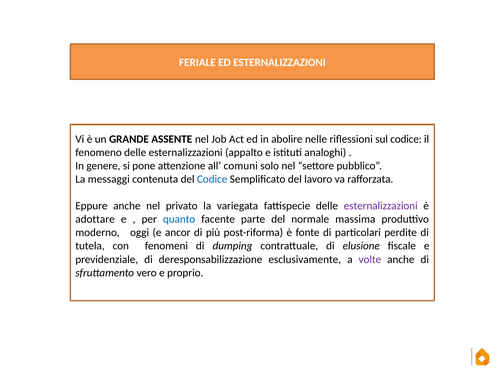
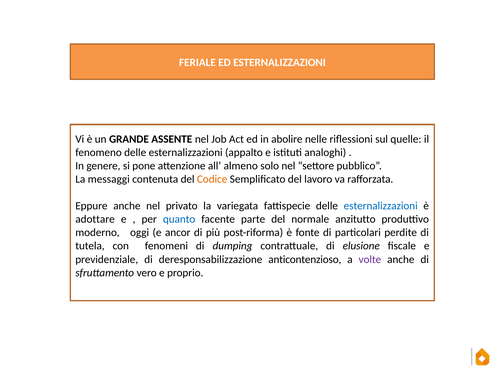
sul codice: codice -> quelle
comuni: comuni -> almeno
Codice at (212, 179) colour: blue -> orange
esternalizzazioni at (381, 206) colour: purple -> blue
massima: massima -> anzitutto
esclusivamente: esclusivamente -> anticontenzioso
